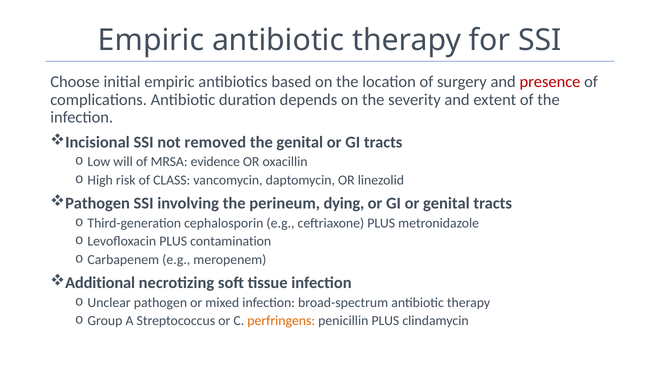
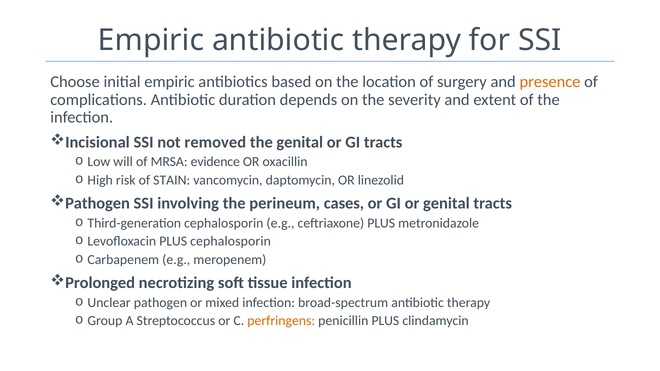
presence colour: red -> orange
CLASS: CLASS -> STAIN
dying: dying -> cases
PLUS contamination: contamination -> cephalosporin
Additional: Additional -> Prolonged
